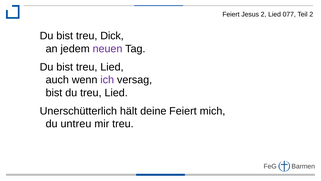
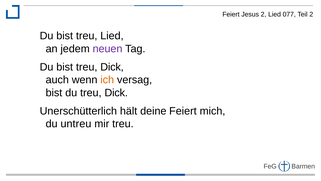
treu Dick: Dick -> Lied
bist treu Lied: Lied -> Dick
ich colour: purple -> orange
du treu Lied: Lied -> Dick
